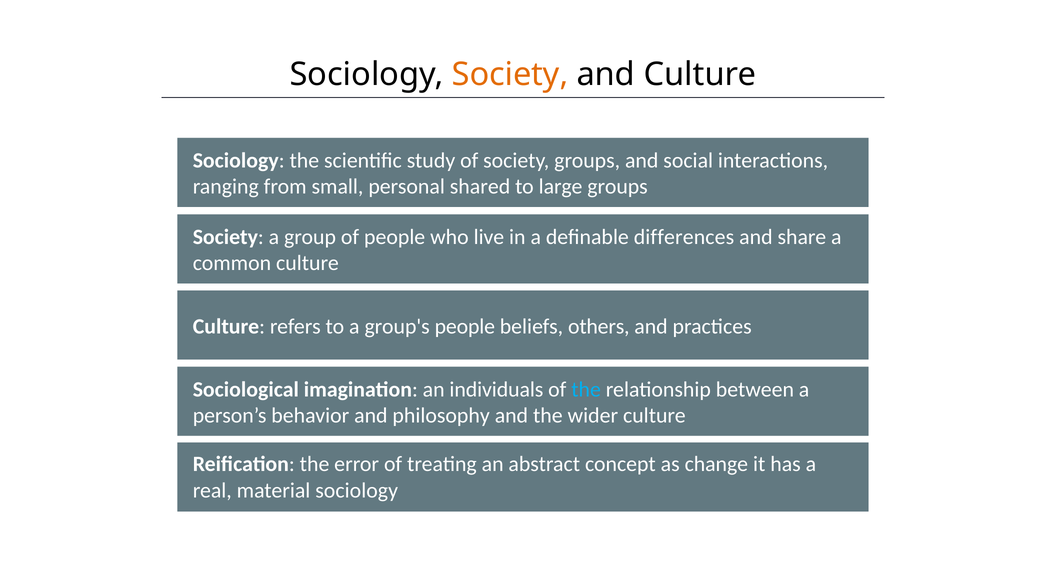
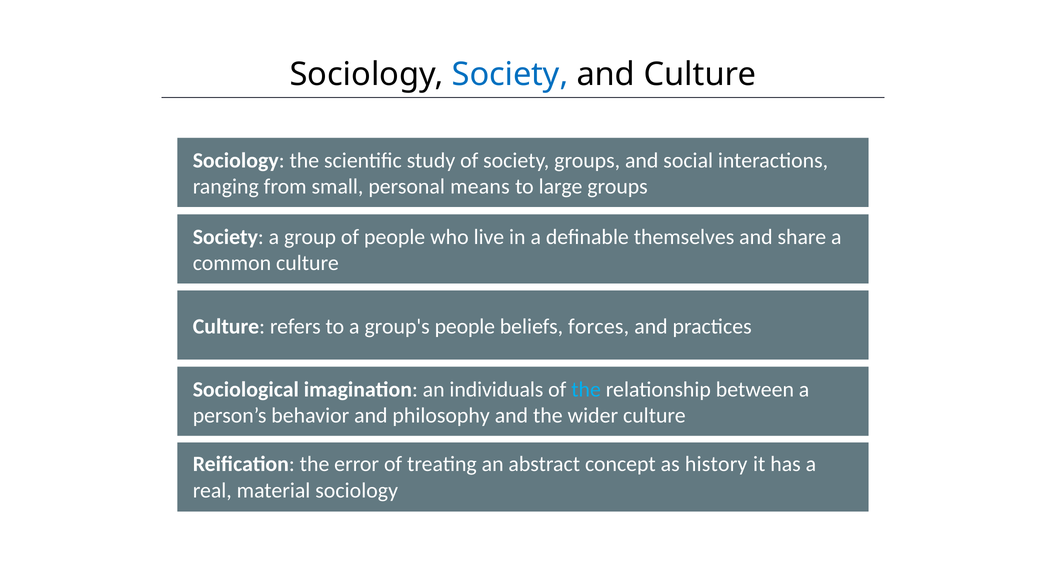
Society at (510, 74) colour: orange -> blue
shared: shared -> means
differences: differences -> themselves
others: others -> forces
change: change -> history
